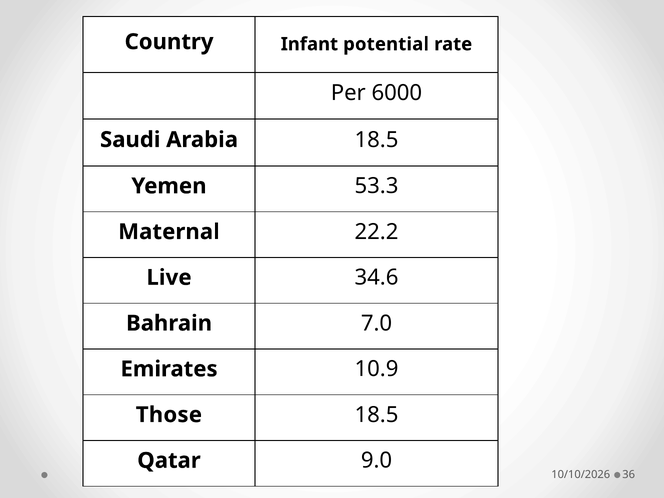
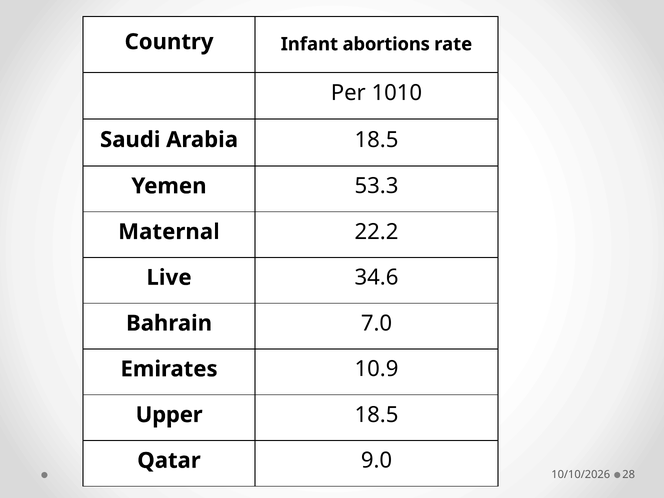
potential: potential -> abortions
6000: 6000 -> 1010
Those: Those -> Upper
36: 36 -> 28
